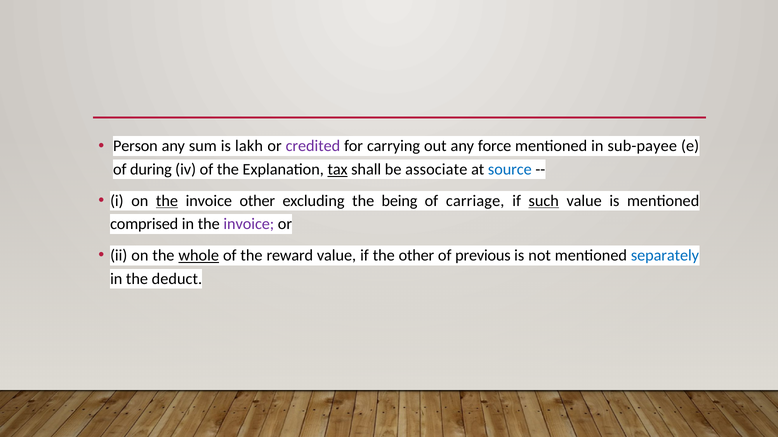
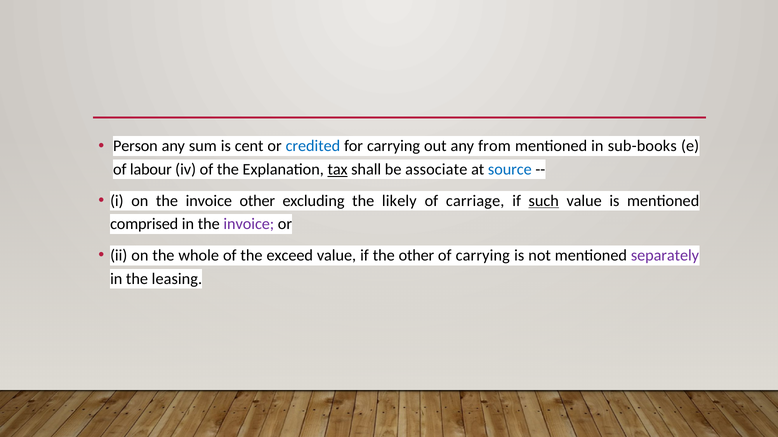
lakh: lakh -> cent
credited colour: purple -> blue
force: force -> from
sub-payee: sub-payee -> sub-books
during: during -> labour
the at (167, 201) underline: present -> none
being: being -> likely
whole underline: present -> none
reward: reward -> exceed
of previous: previous -> carrying
separately colour: blue -> purple
deduct: deduct -> leasing
